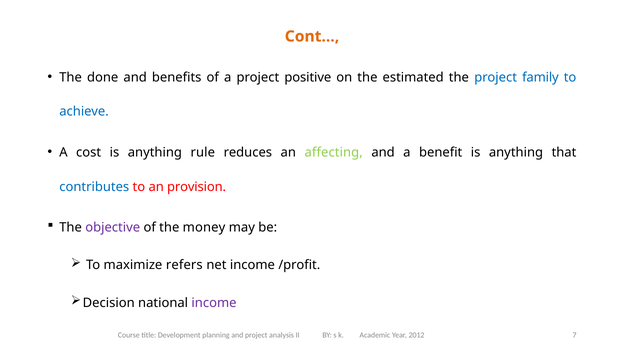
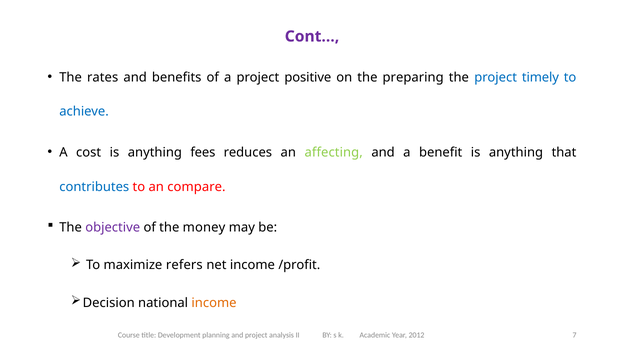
Cont… colour: orange -> purple
done: done -> rates
estimated: estimated -> preparing
family: family -> timely
rule: rule -> fees
provision: provision -> compare
income at (214, 303) colour: purple -> orange
